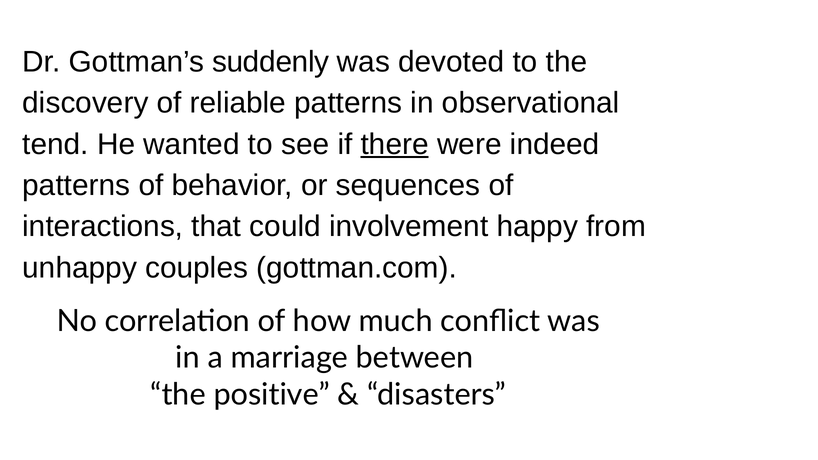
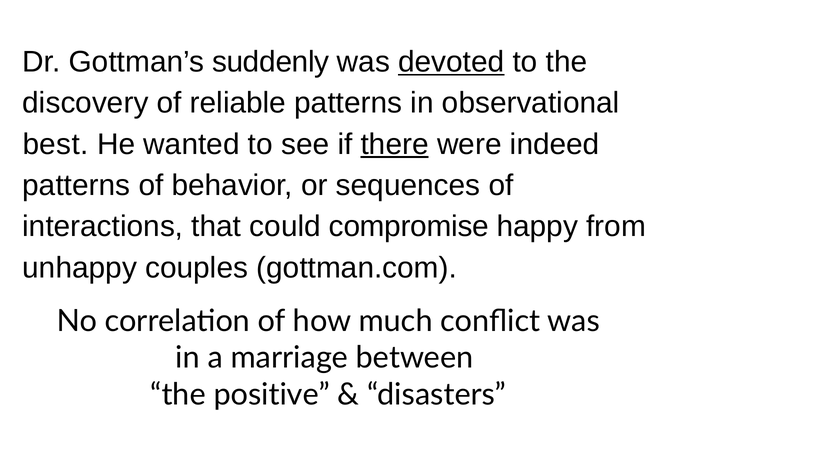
devoted underline: none -> present
tend: tend -> best
involvement: involvement -> compromise
